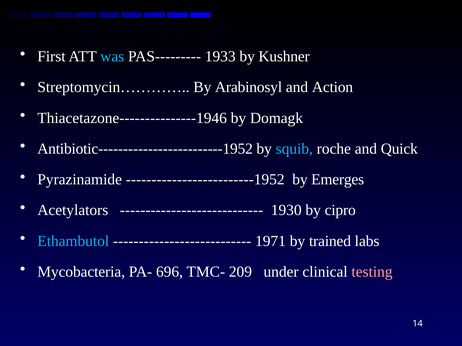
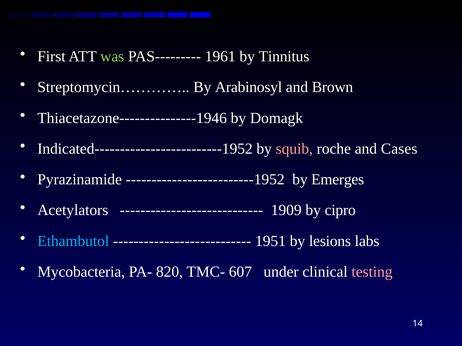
was colour: light blue -> light green
1933: 1933 -> 1961
Kushner: Kushner -> Tinnitus
Action: Action -> Brown
Antibiotic-------------------------1952: Antibiotic-------------------------1952 -> Indicated-------------------------1952
squib colour: light blue -> pink
Quick: Quick -> Cases
1930: 1930 -> 1909
1971: 1971 -> 1951
trained: trained -> lesions
696: 696 -> 820
209: 209 -> 607
